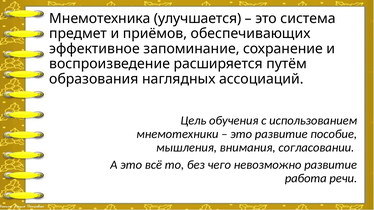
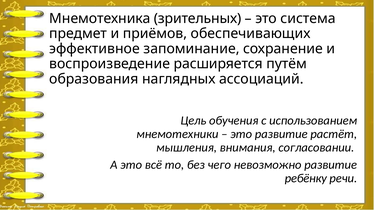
улучшается: улучшается -> зрительных
пособие: пособие -> растёт
работа: работа -> ребёнку
